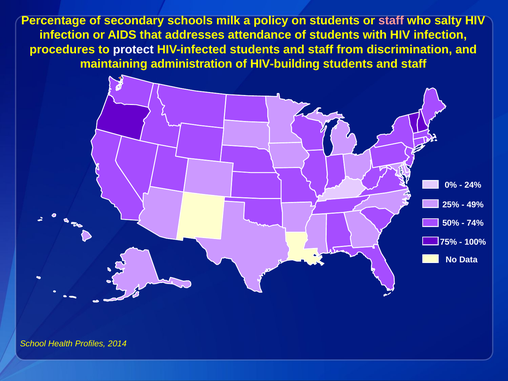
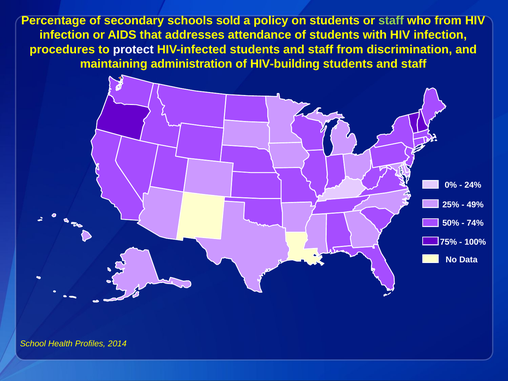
milk: milk -> sold
staff at (391, 21) colour: pink -> light green
who salty: salty -> from
